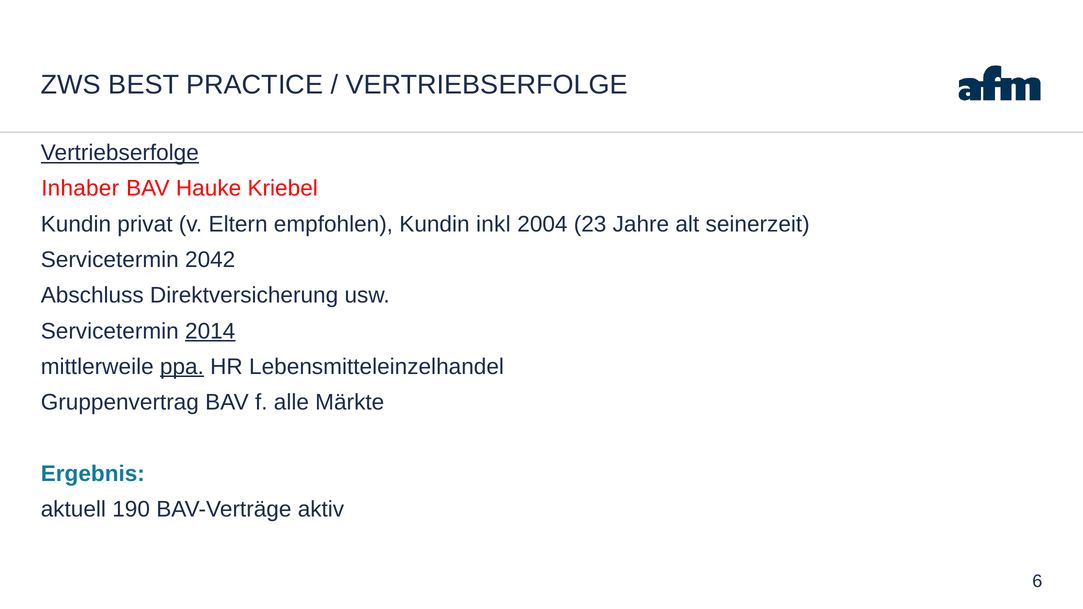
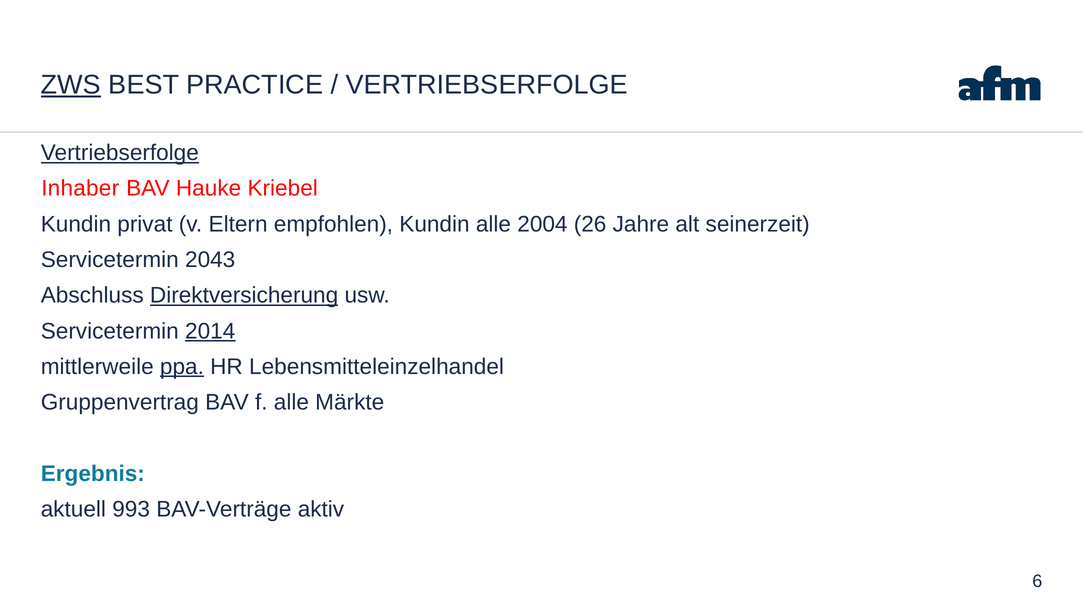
ZWS underline: none -> present
Kundin inkl: inkl -> alle
23: 23 -> 26
2042: 2042 -> 2043
Direktversicherung underline: none -> present
190: 190 -> 993
